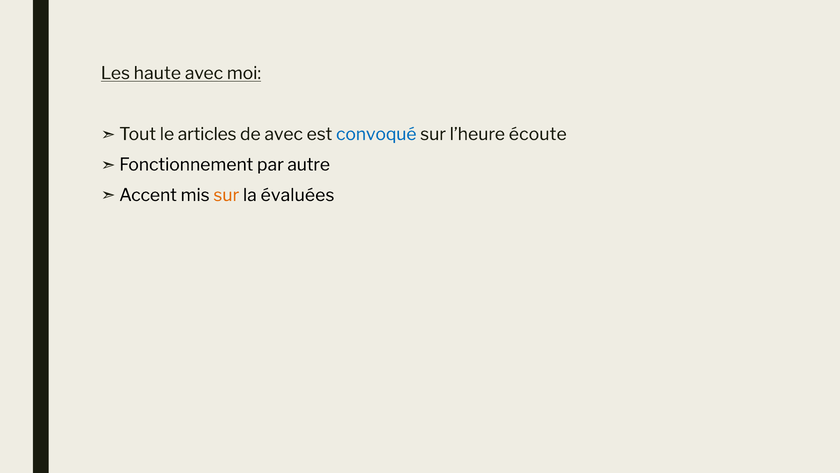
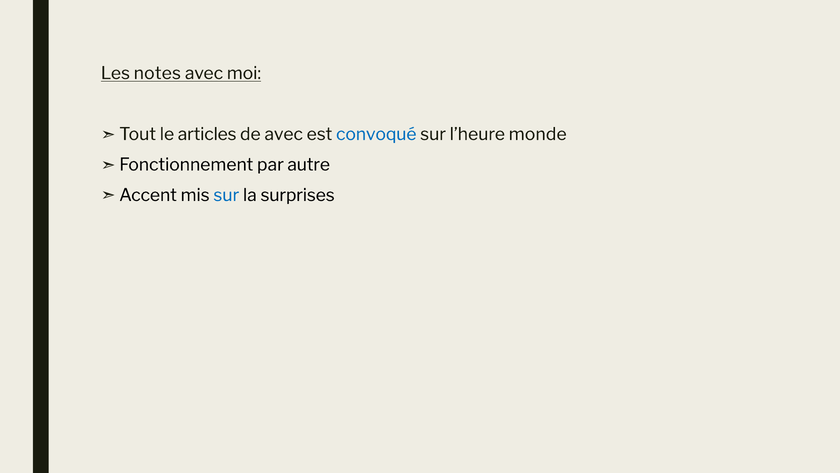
haute: haute -> notes
écoute: écoute -> monde
sur at (226, 195) colour: orange -> blue
évaluées: évaluées -> surprises
